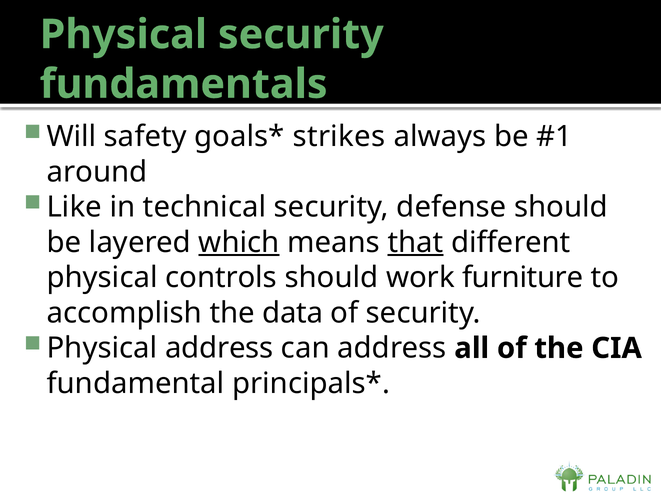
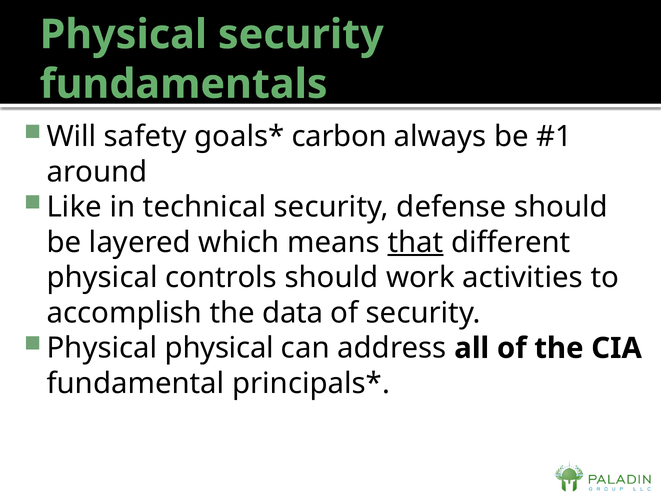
strikes: strikes -> carbon
which underline: present -> none
furniture: furniture -> activities
Physical address: address -> physical
